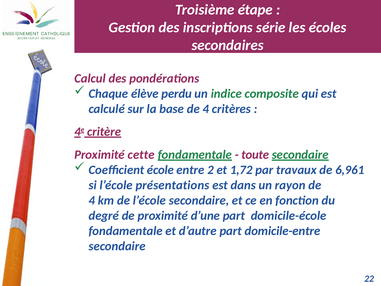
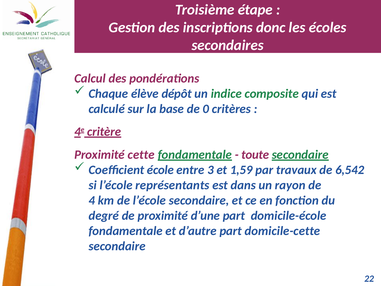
série: série -> donc
perdu: perdu -> dépôt
base de 4: 4 -> 0
2: 2 -> 3
1,72: 1,72 -> 1,59
6,961: 6,961 -> 6,542
présentations: présentations -> représentants
domicile-entre: domicile-entre -> domicile-cette
